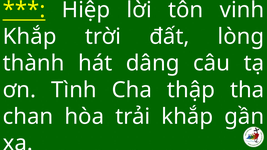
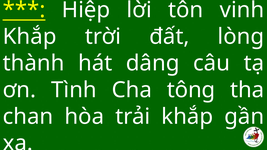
thập: thập -> tông
